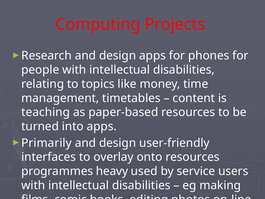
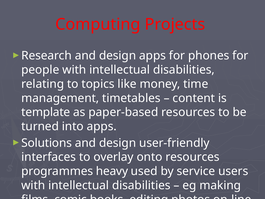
teaching: teaching -> template
Primarily: Primarily -> Solutions
